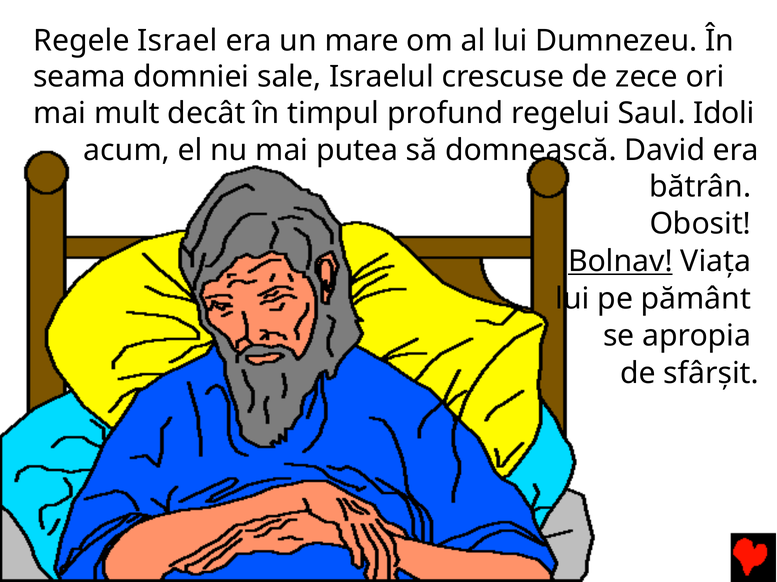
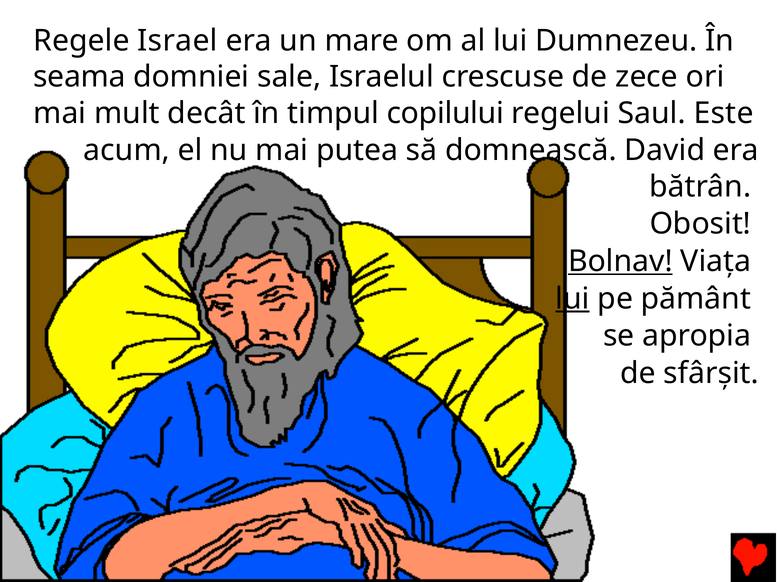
profund: profund -> copilului
Idoli: Idoli -> Este
lui at (573, 299) underline: none -> present
